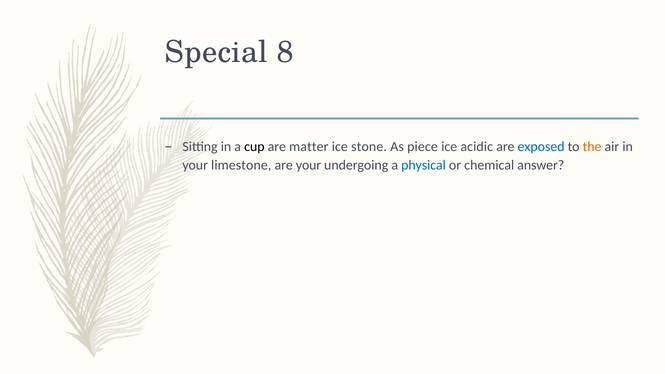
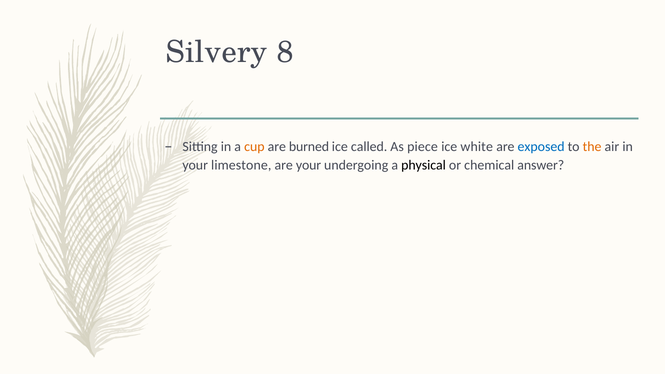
Special: Special -> Silvery
cup colour: black -> orange
matter: matter -> burned
stone: stone -> called
acidic: acidic -> white
physical colour: blue -> black
